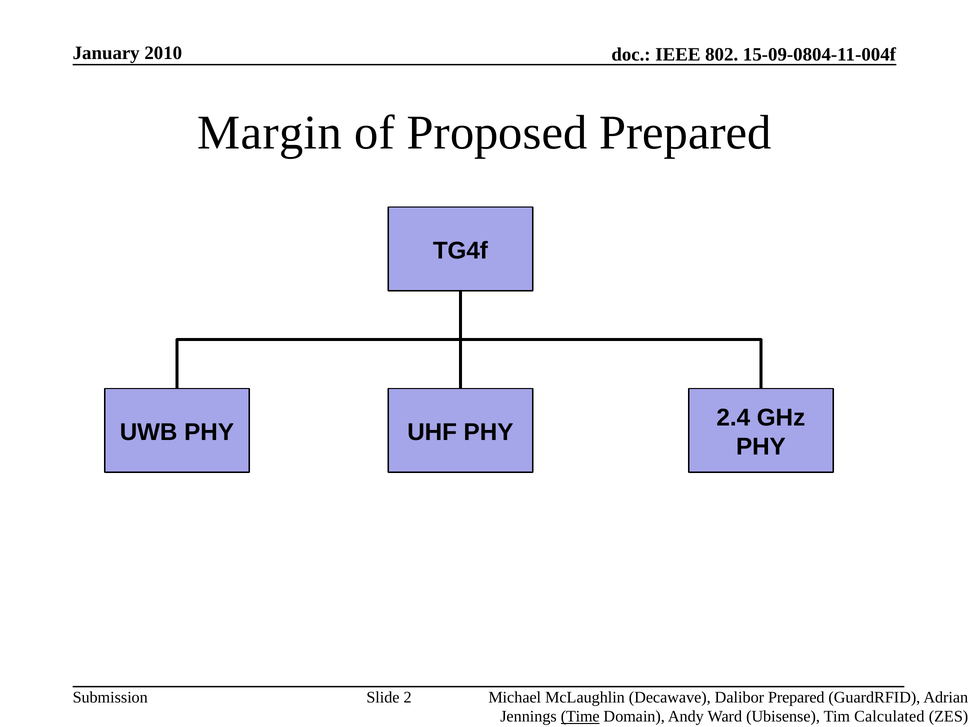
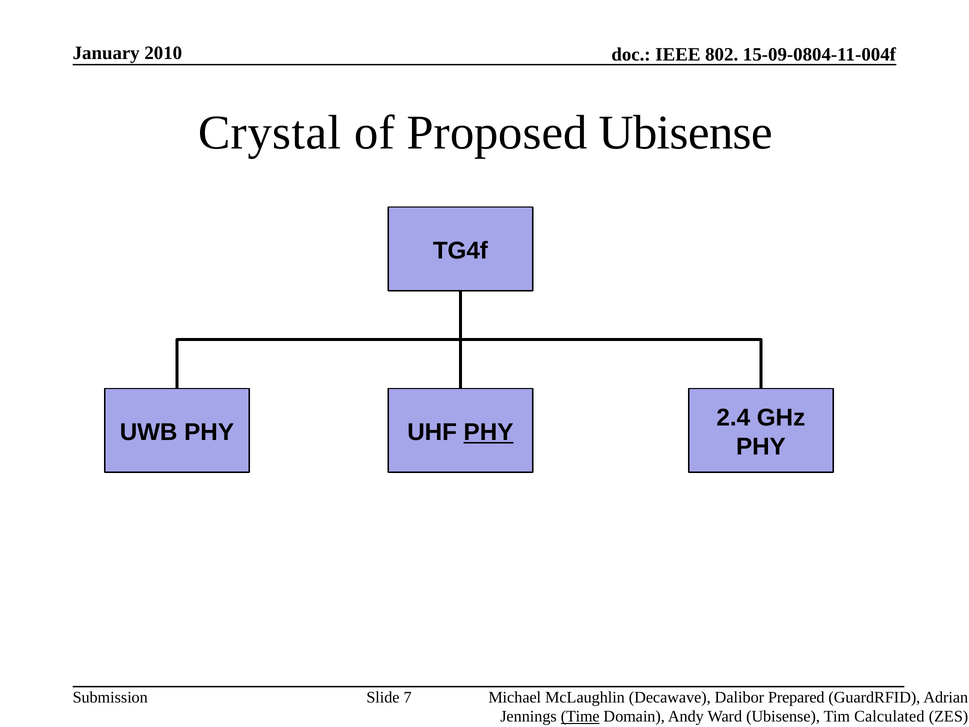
Margin: Margin -> Crystal
Proposed Prepared: Prepared -> Ubisense
PHY at (489, 432) underline: none -> present
2: 2 -> 7
